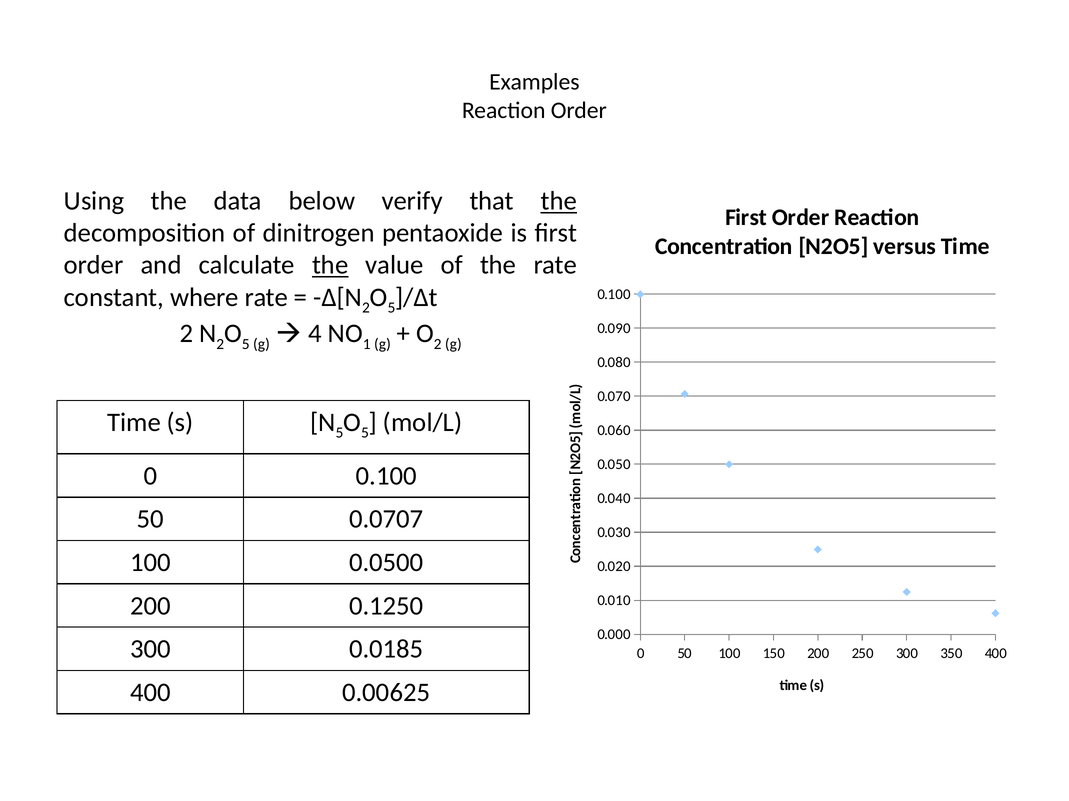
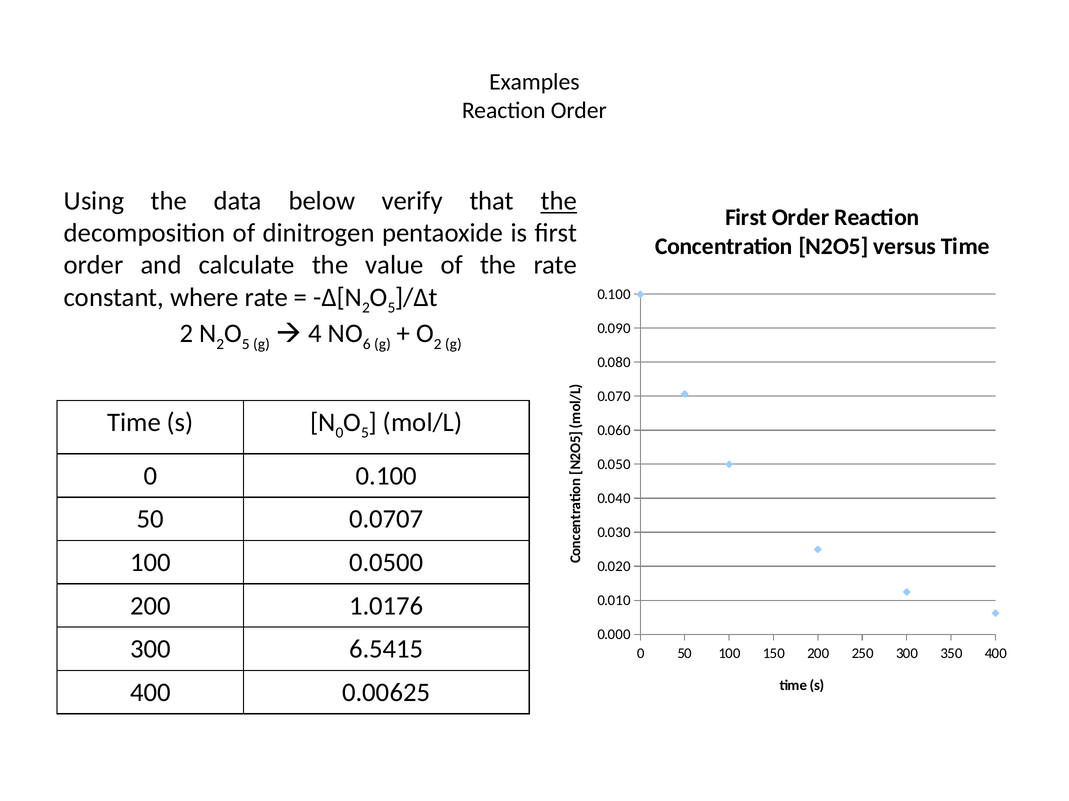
the at (330, 265) underline: present -> none
1: 1 -> 6
5 at (340, 433): 5 -> 0
0.1250: 0.1250 -> 1.0176
0.0185: 0.0185 -> 6.5415
